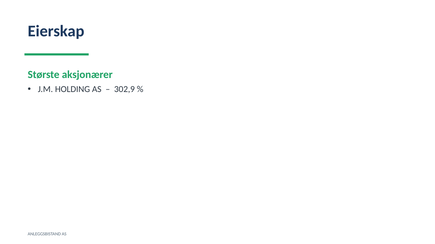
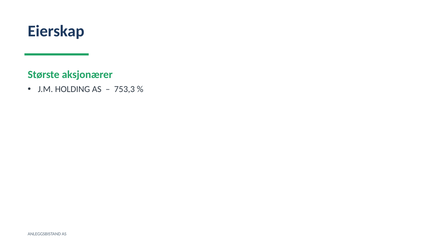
302,9: 302,9 -> 753,3
